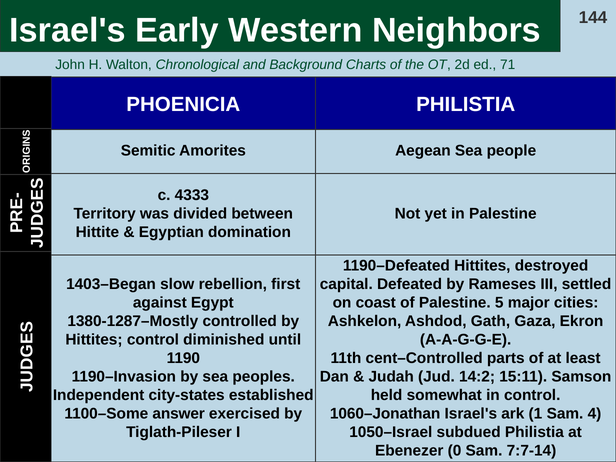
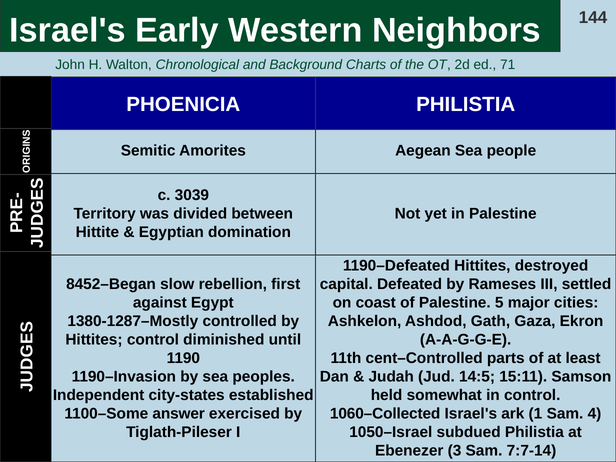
4333: 4333 -> 3039
1403–Began: 1403–Began -> 8452–Began
14:2: 14:2 -> 14:5
1060–Jonathan: 1060–Jonathan -> 1060–Collected
0: 0 -> 3
